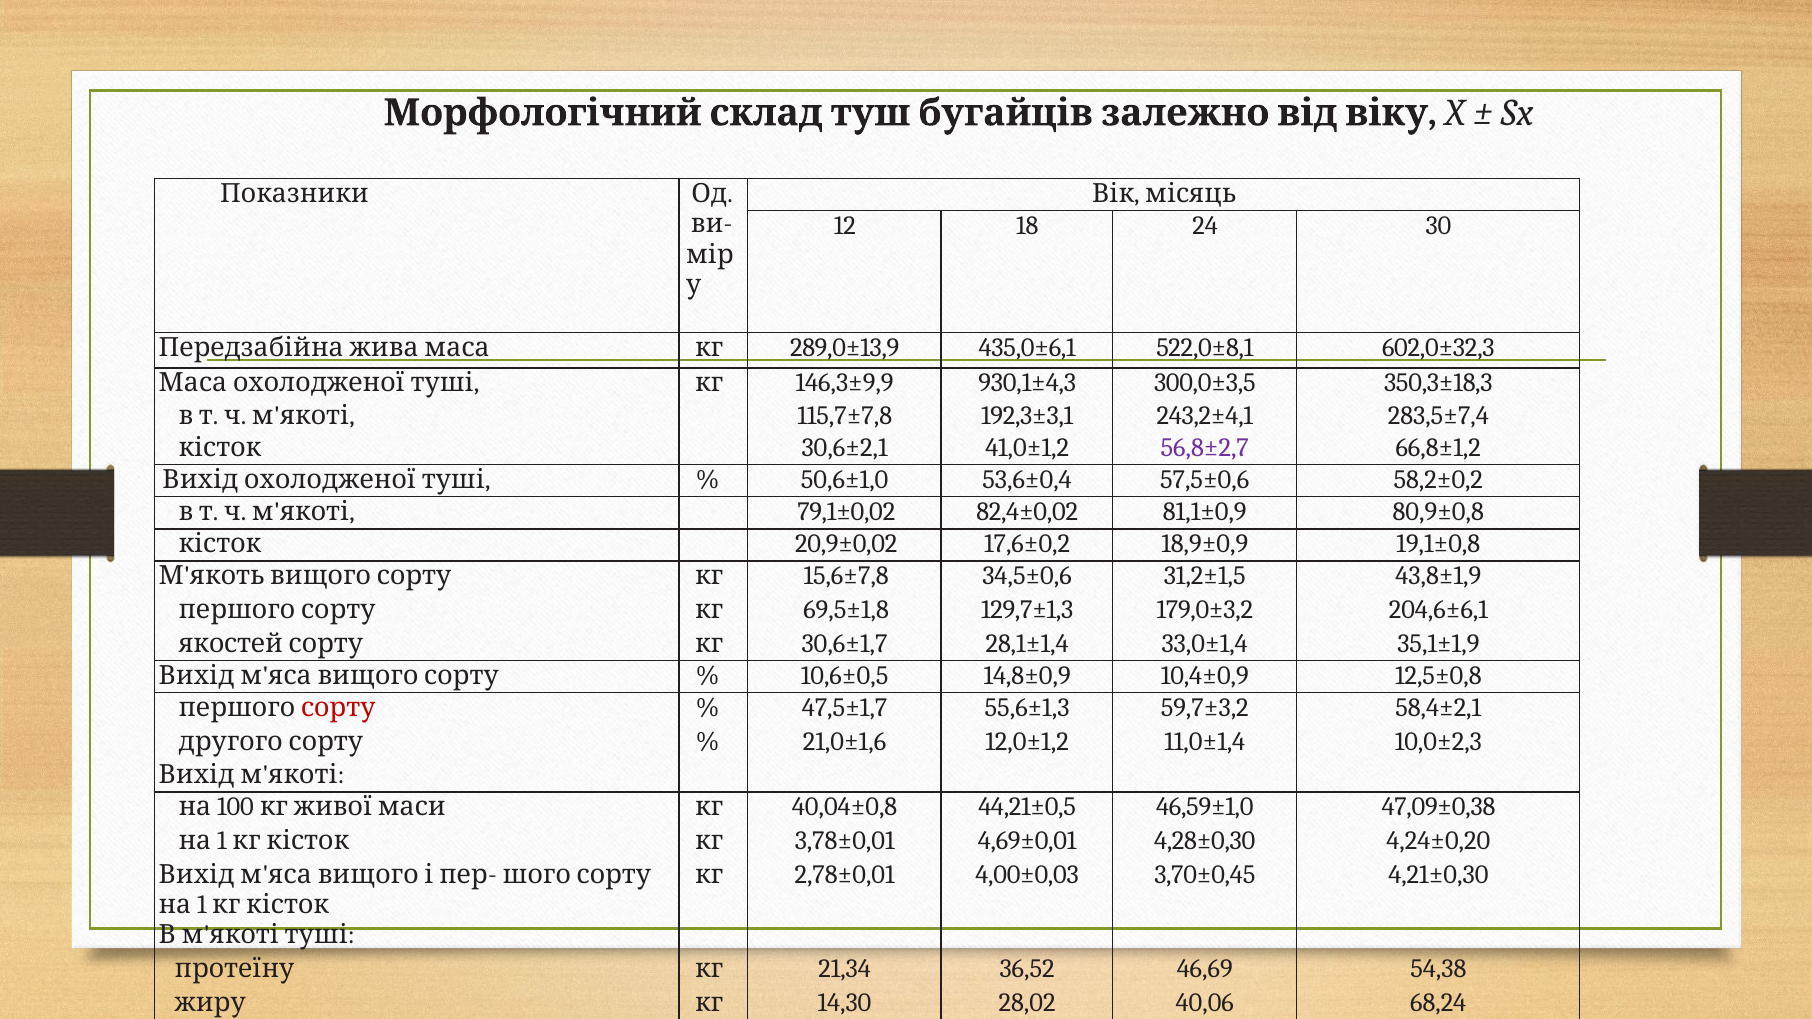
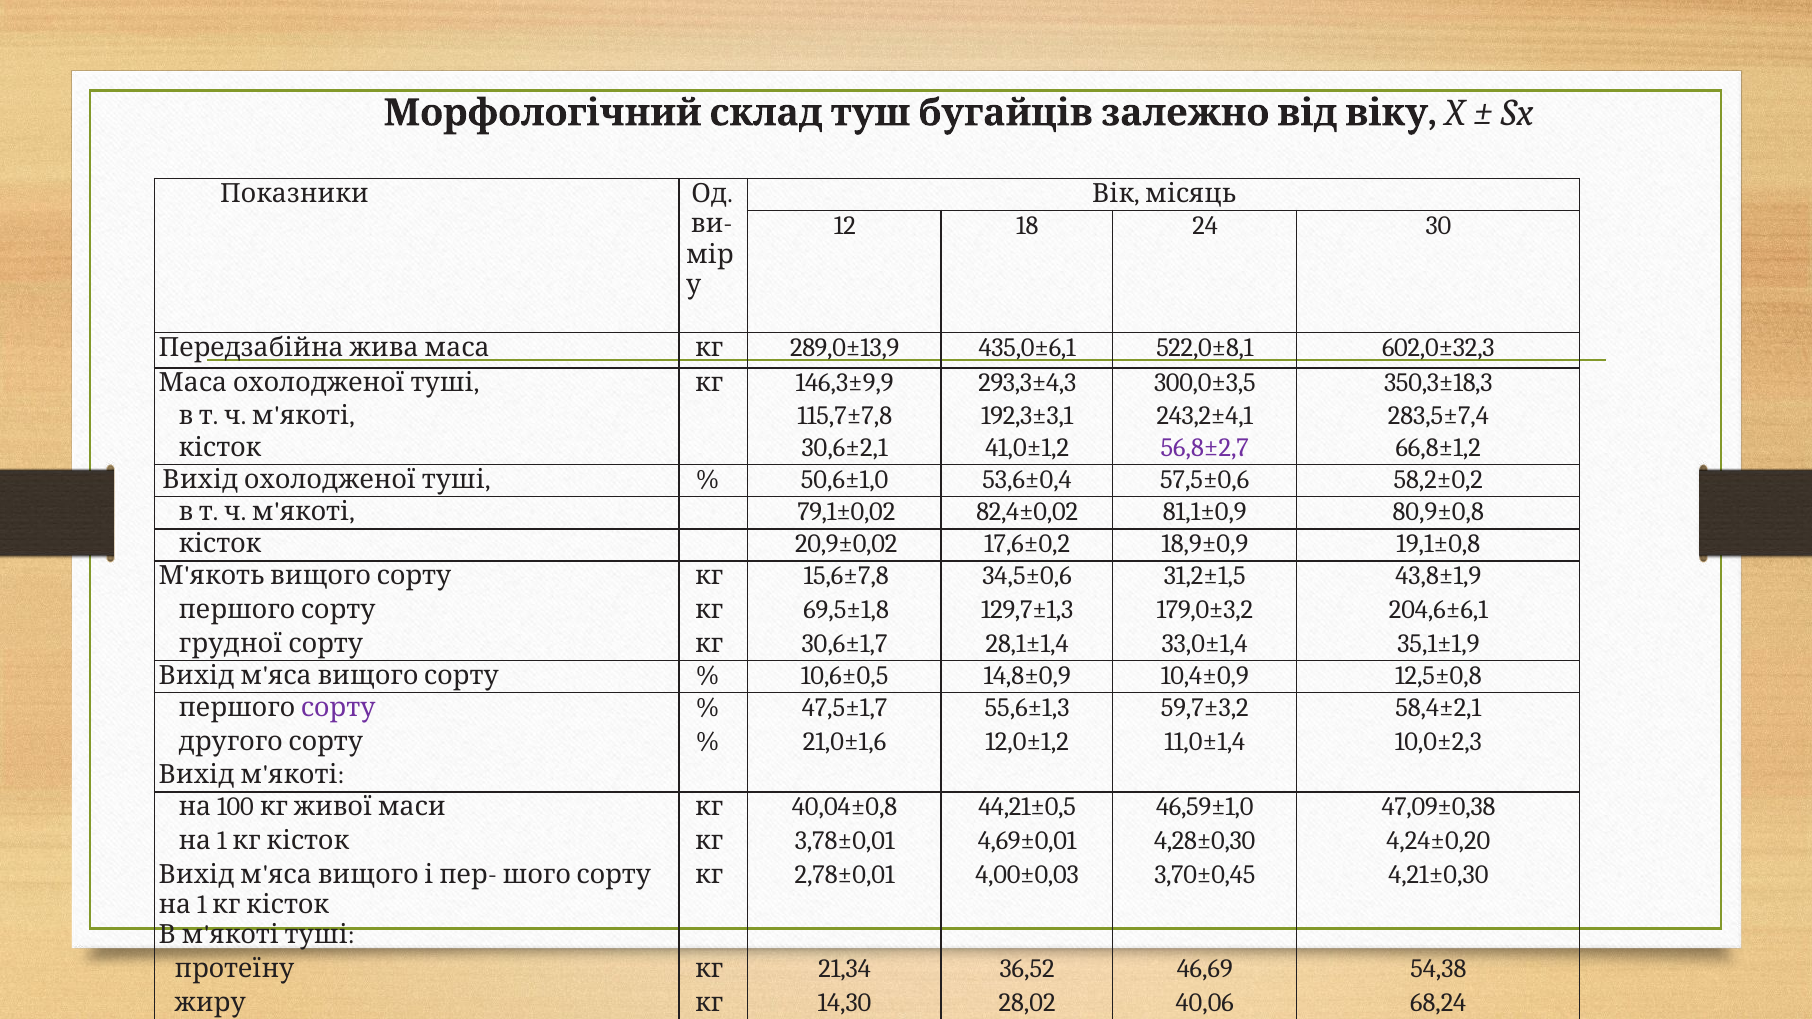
930,1±4,3: 930,1±4,3 -> 293,3±4,3
якостей: якостей -> грудної
сорту at (338, 708) colour: red -> purple
